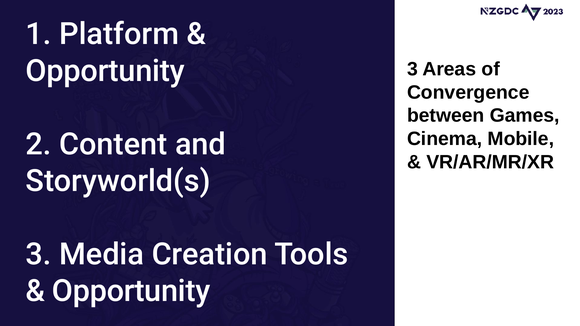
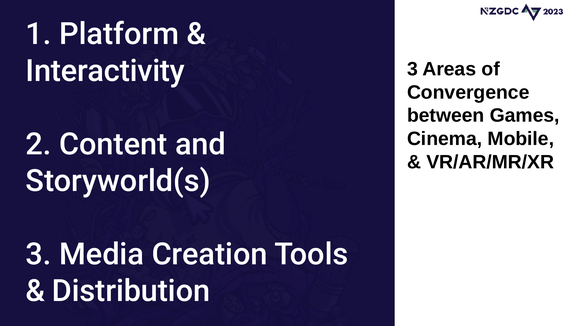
Opportunity at (105, 71): Opportunity -> Interactivity
Opportunity at (131, 291): Opportunity -> Distribution
